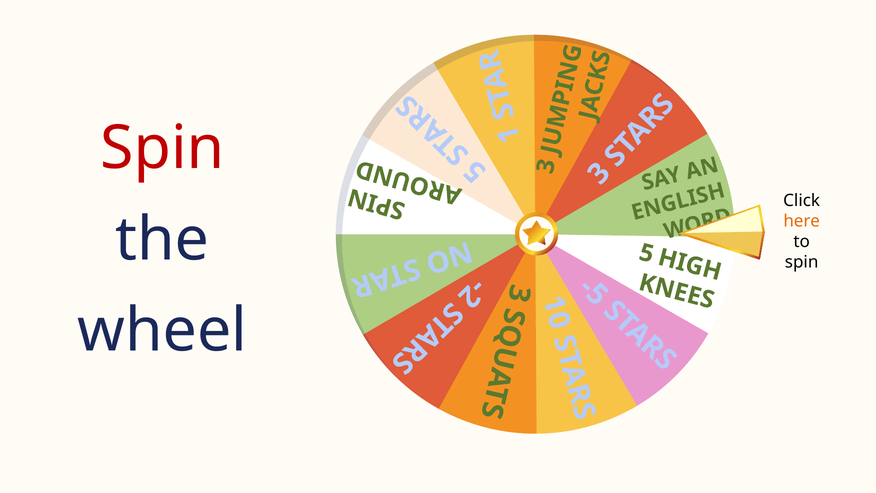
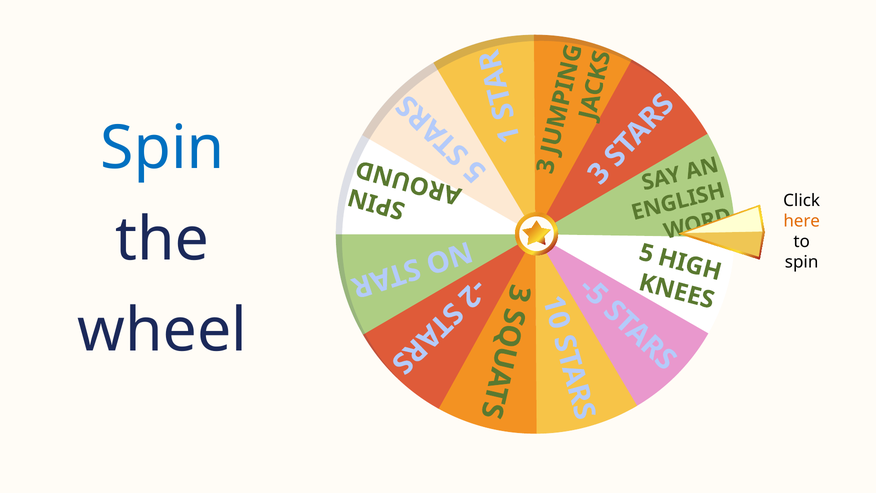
Spin at (162, 148) colour: red -> blue
